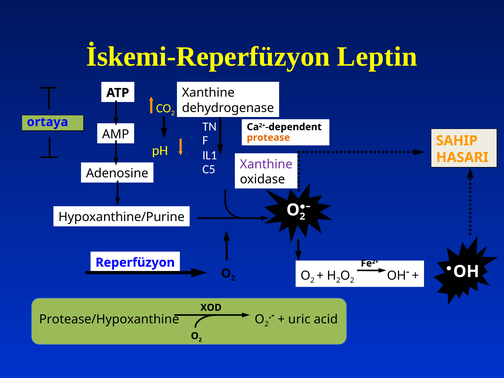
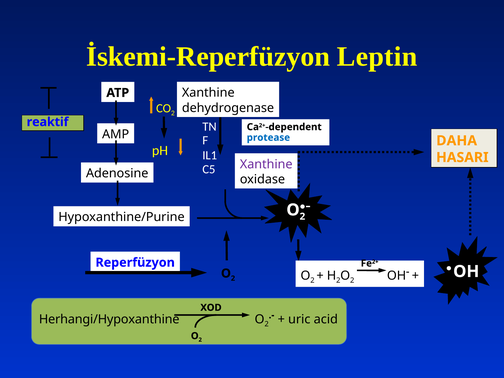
ortaya: ortaya -> reaktif
protease colour: orange -> blue
SAHIP: SAHIP -> DAHA
Protease/Hypoxanthine: Protease/Hypoxanthine -> Herhangi/Hypoxanthine
